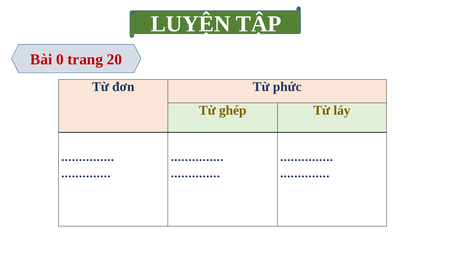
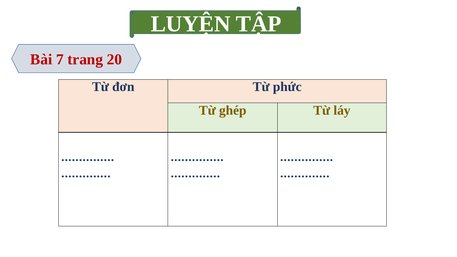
0: 0 -> 7
